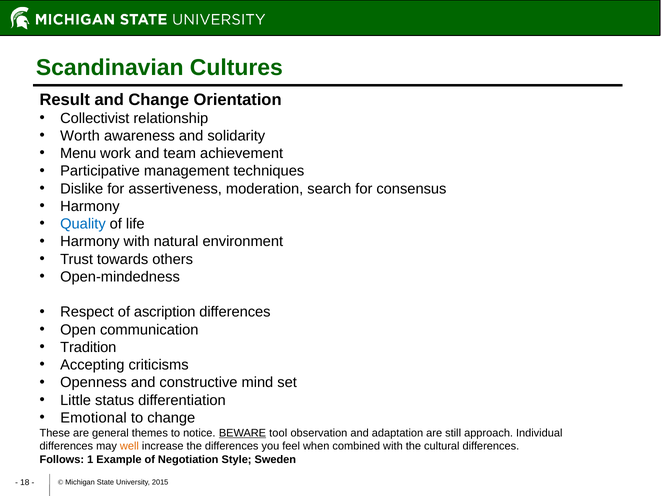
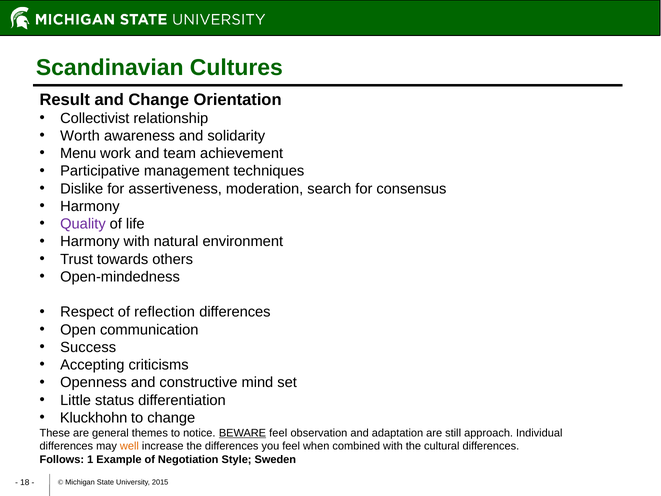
Quality colour: blue -> purple
ascription: ascription -> reflection
Tradition: Tradition -> Success
Emotional: Emotional -> Kluckhohn
BEWARE tool: tool -> feel
